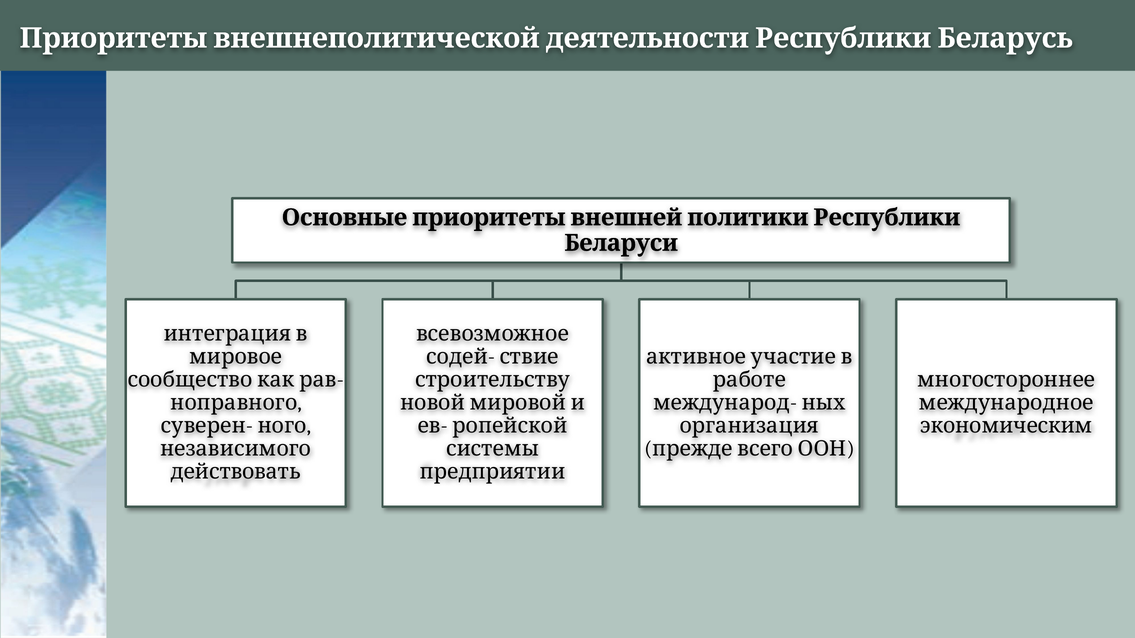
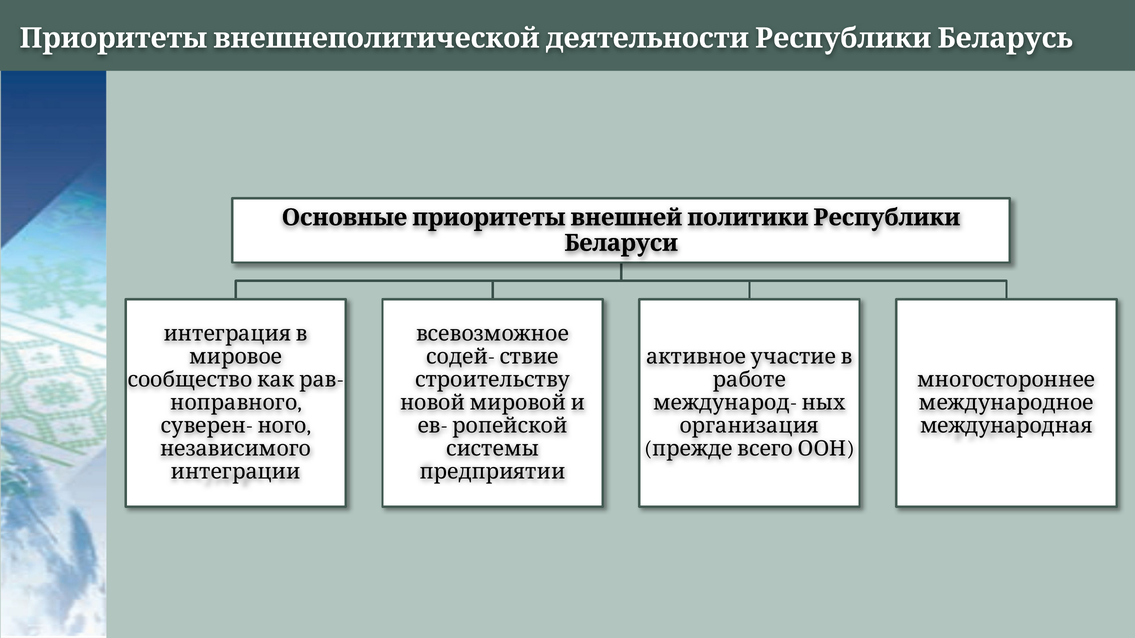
экономическим: экономическим -> международная
действовать: действовать -> интеграции
